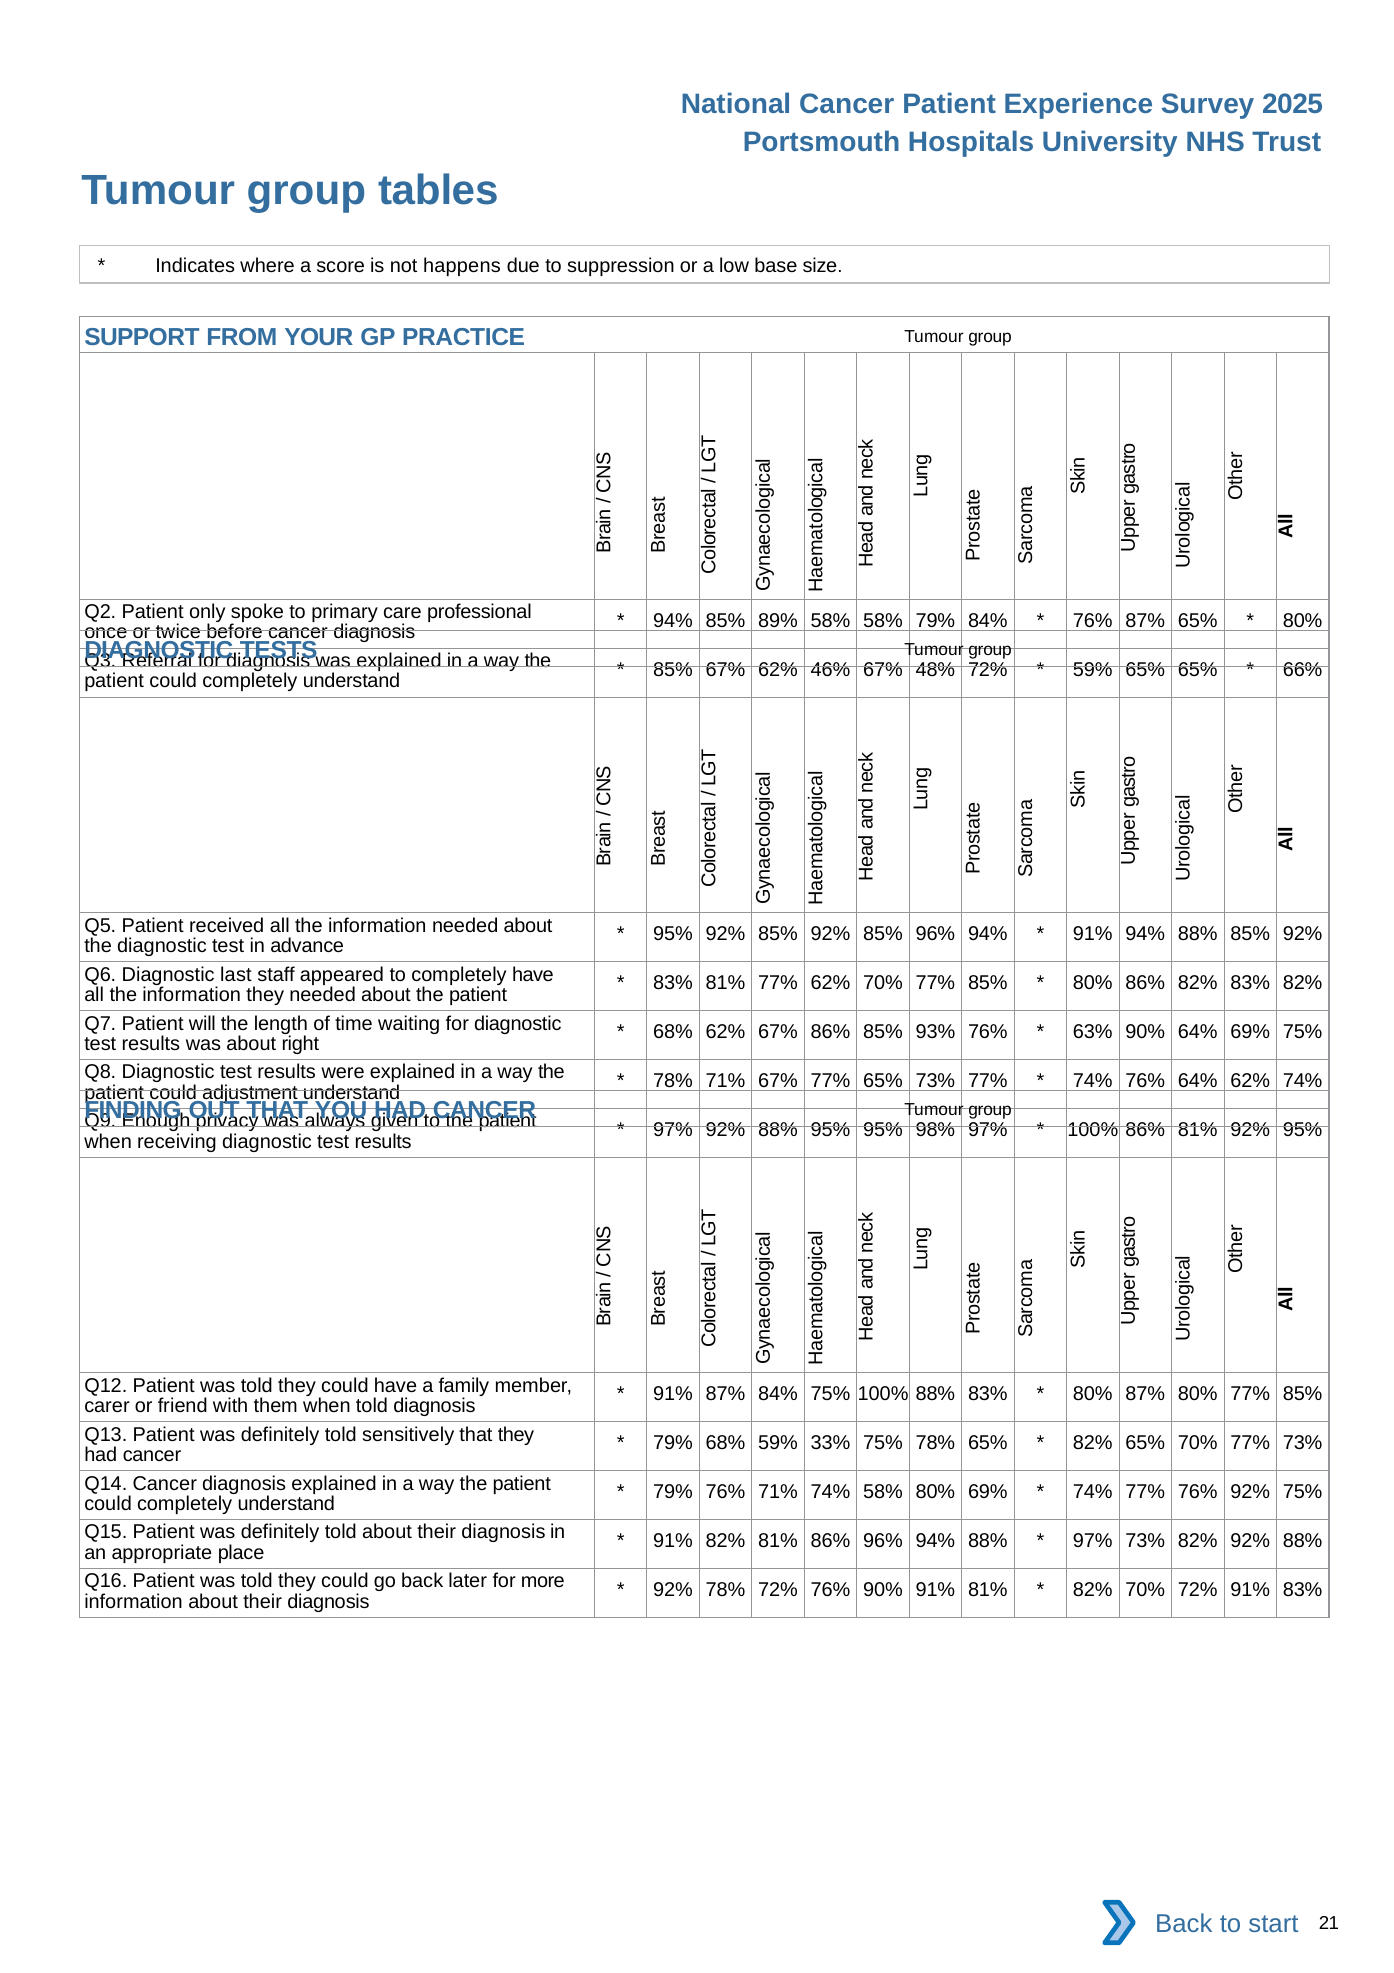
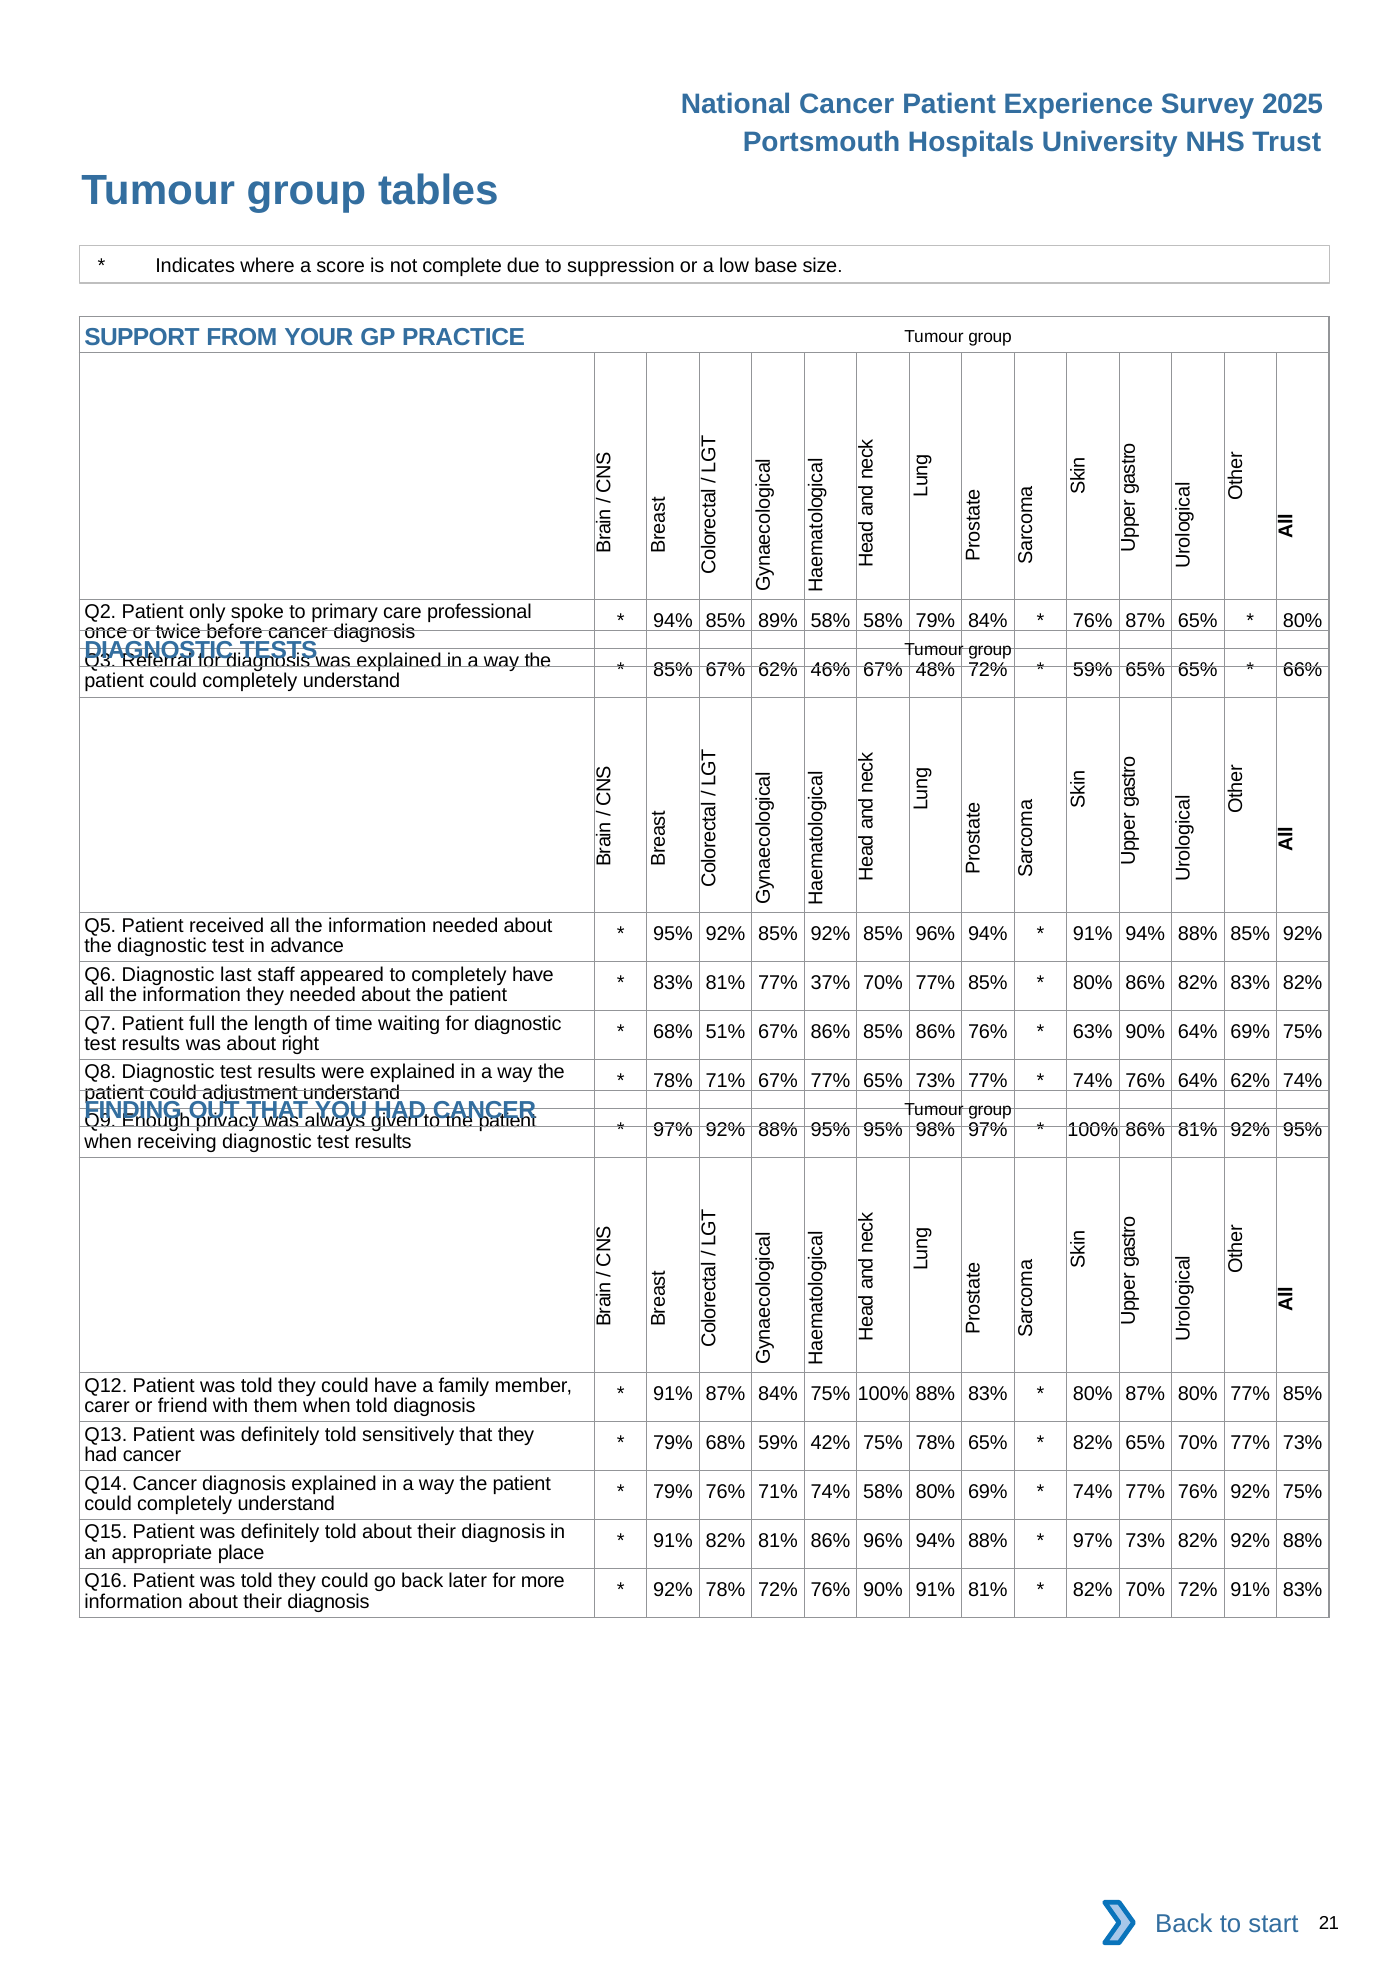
happens: happens -> complete
77% 62%: 62% -> 37%
will: will -> full
68% 62%: 62% -> 51%
85% 93%: 93% -> 86%
33%: 33% -> 42%
